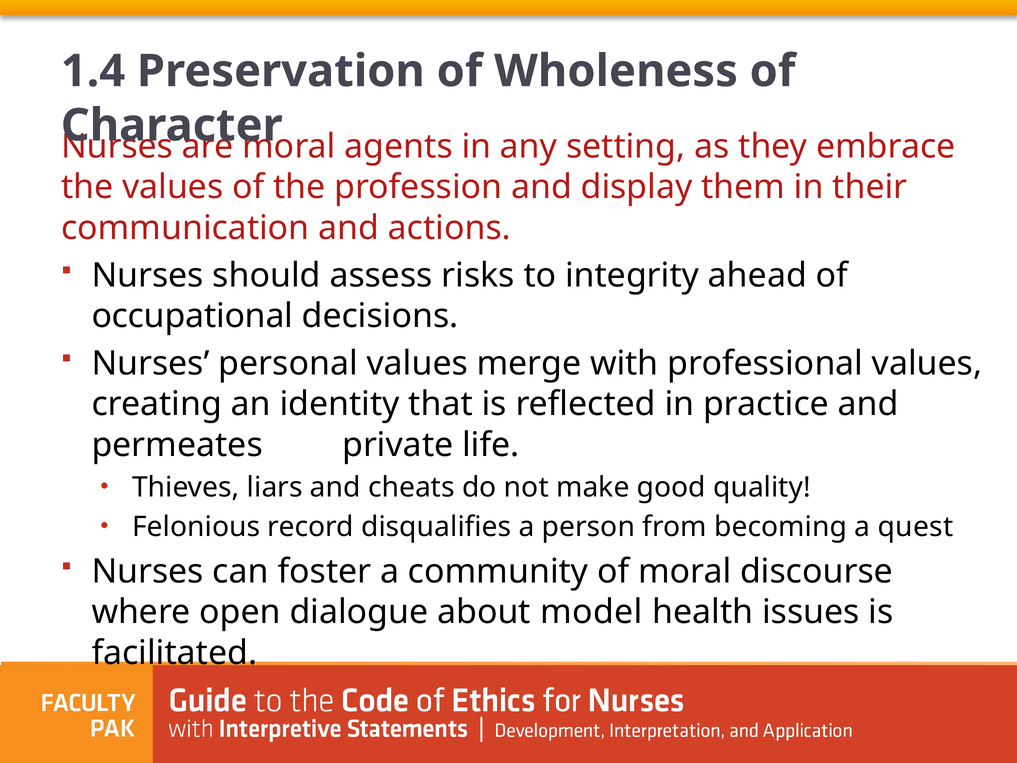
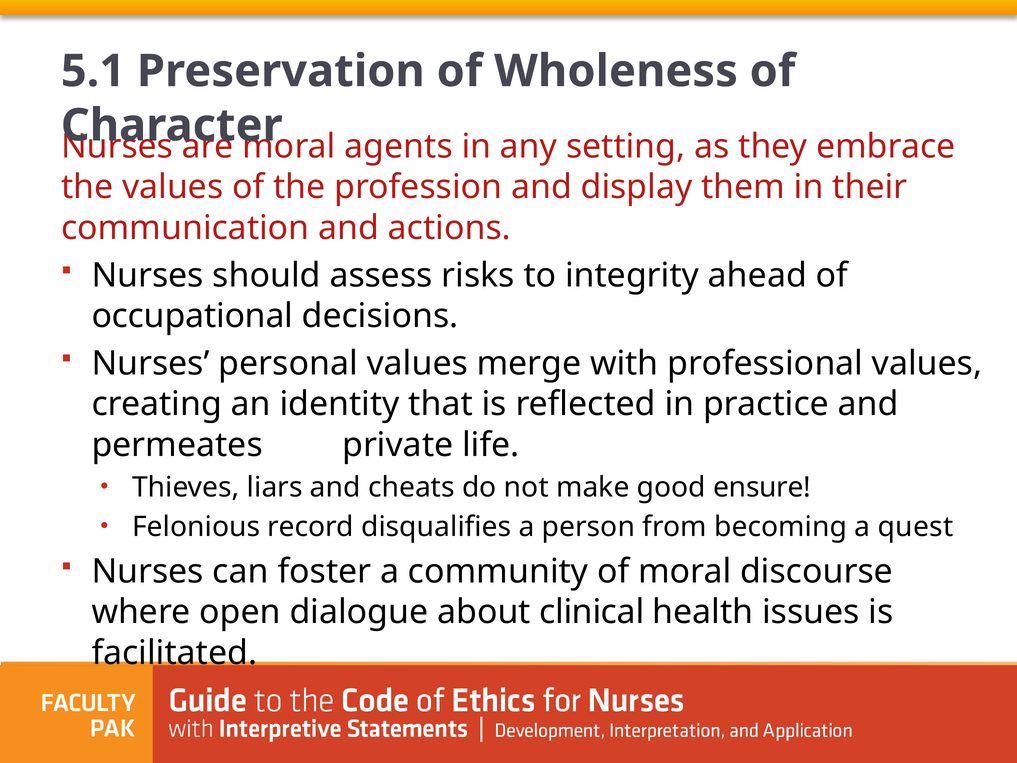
1.4: 1.4 -> 5.1
quality: quality -> ensure
model: model -> clinical
